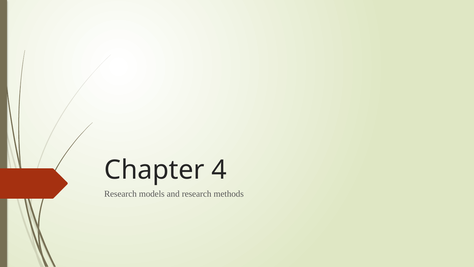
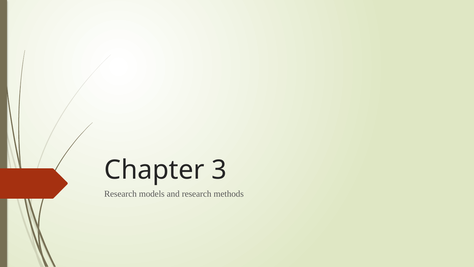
4: 4 -> 3
